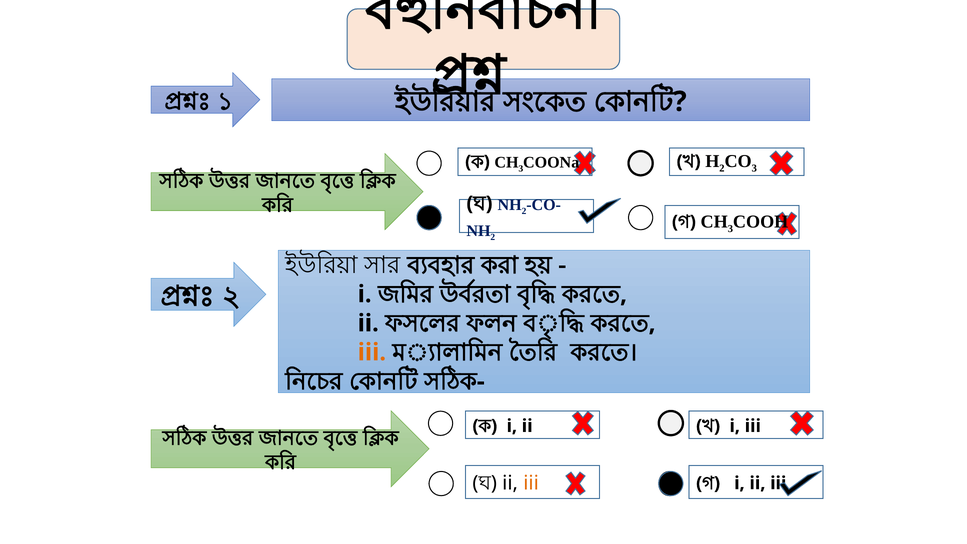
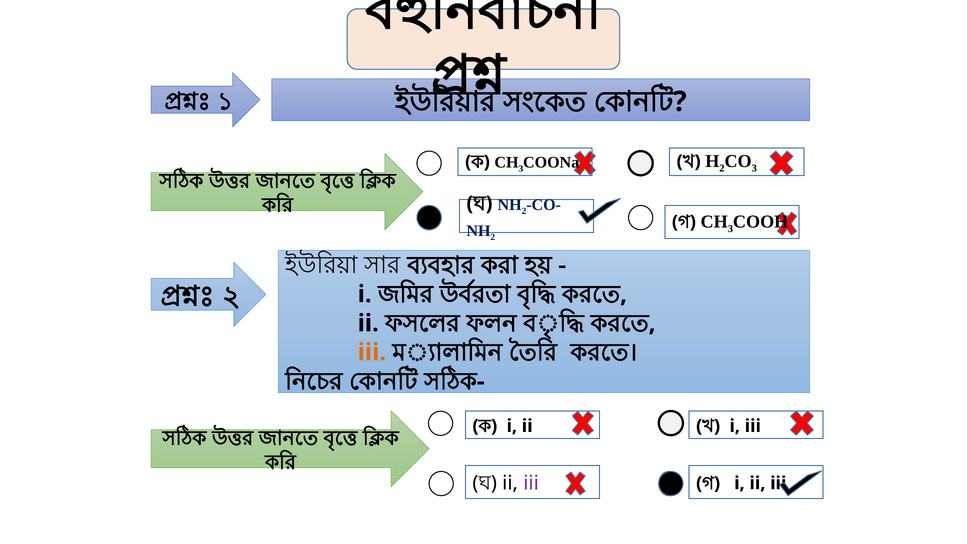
iii at (531, 483) colour: orange -> purple
